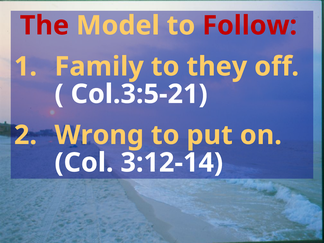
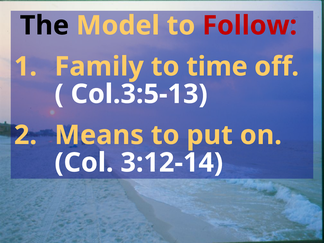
The colour: red -> black
they: they -> time
Col.3:5-21: Col.3:5-21 -> Col.3:5-13
Wrong: Wrong -> Means
